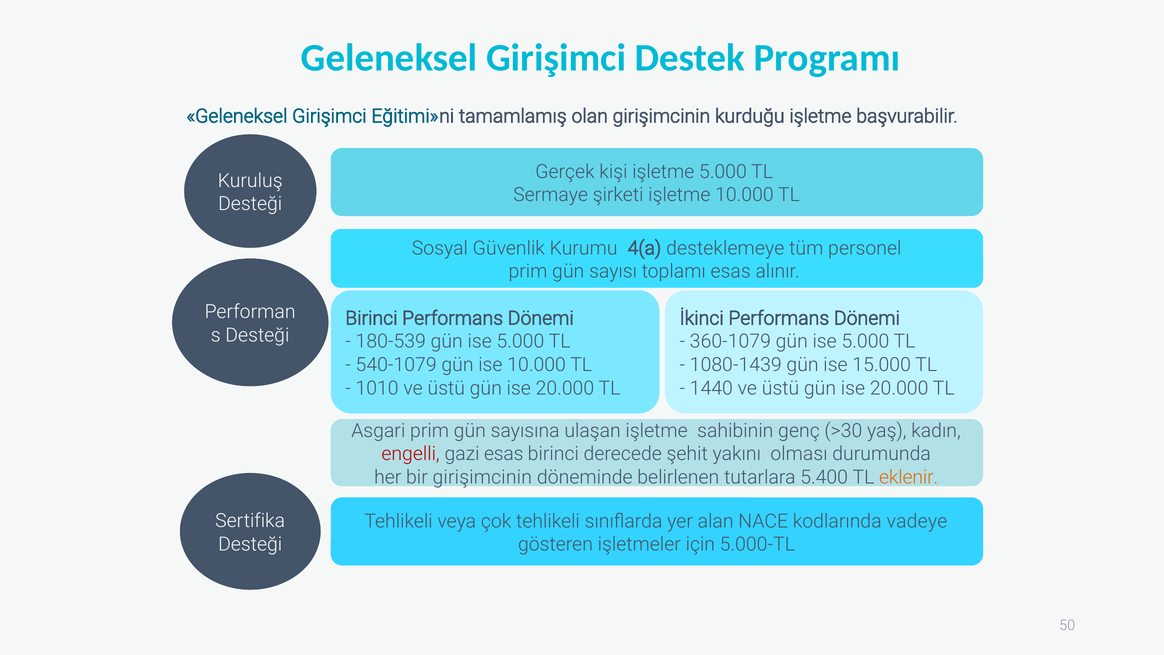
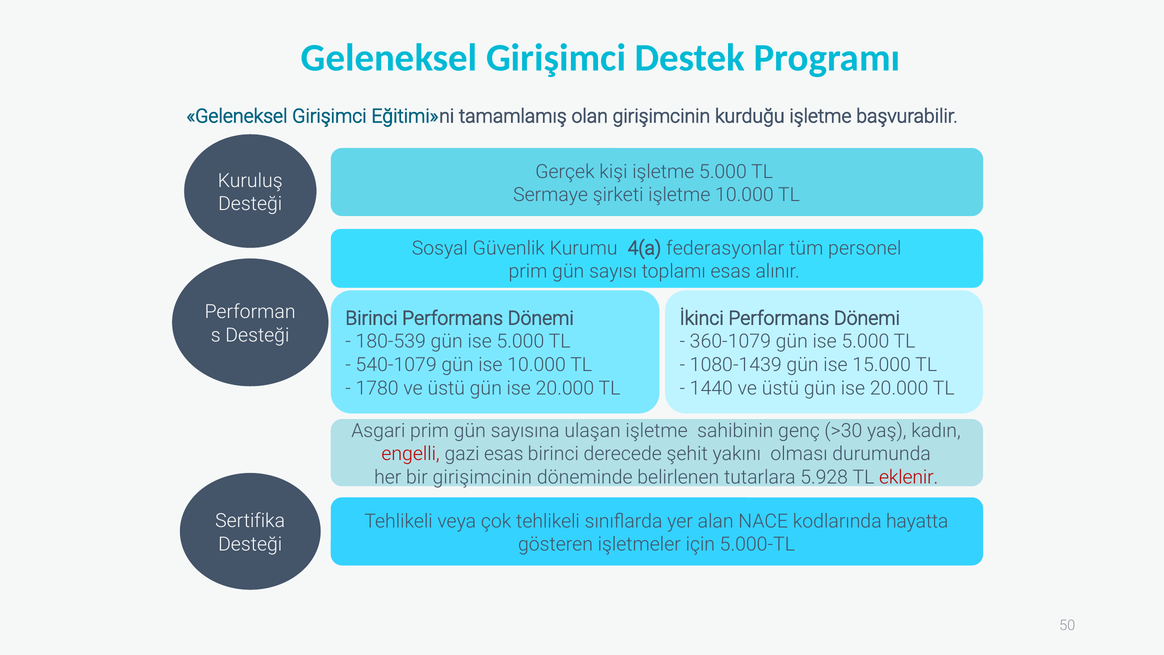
desteklemeye: desteklemeye -> federasyonlar
1010: 1010 -> 1780
5.400: 5.400 -> 5.928
eklenir colour: orange -> red
vadeye: vadeye -> hayatta
